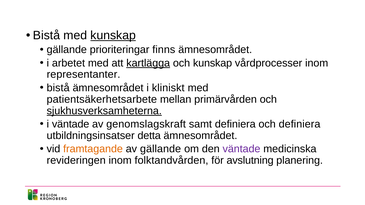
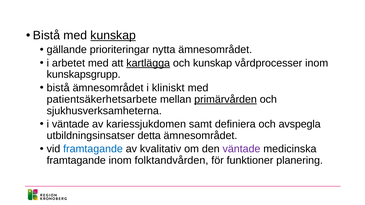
finns: finns -> nytta
representanter: representanter -> kunskapsgrupp
primärvården underline: none -> present
sjukhusverksamheterna underline: present -> none
genomslagskraft: genomslagskraft -> kariessjukdomen
och definiera: definiera -> avspegla
framtagande at (93, 149) colour: orange -> blue
av gällande: gällande -> kvalitativ
revideringen at (76, 161): revideringen -> framtagande
avslutning: avslutning -> funktioner
